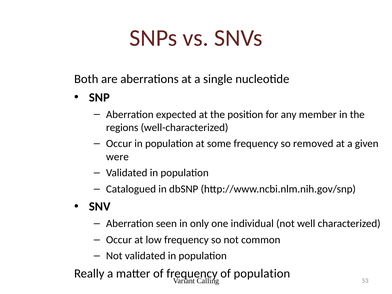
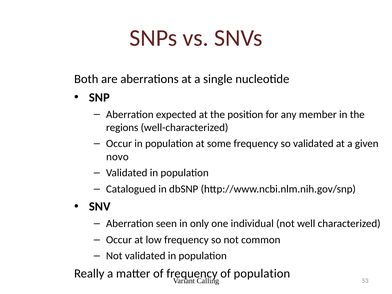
so removed: removed -> validated
were: were -> novo
